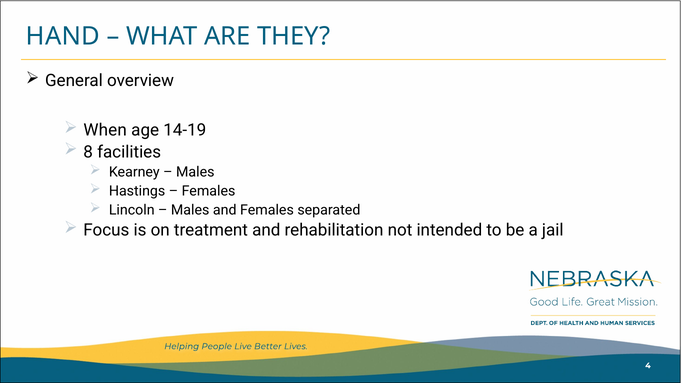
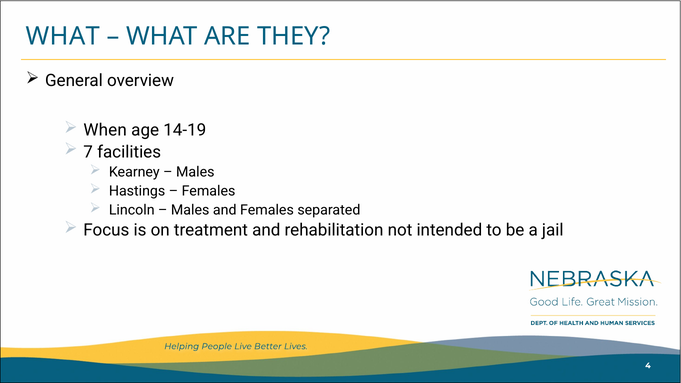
HAND at (63, 37): HAND -> WHAT
8: 8 -> 7
